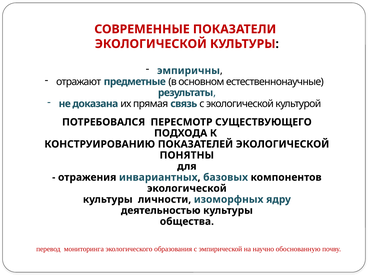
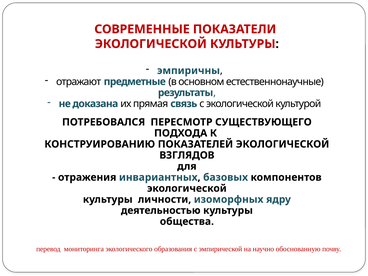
ПОНЯТНЫ: ПОНЯТНЫ -> ВЗГЛЯДОВ
